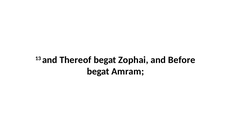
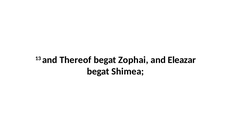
Before: Before -> Eleazar
Amram: Amram -> Shimea
